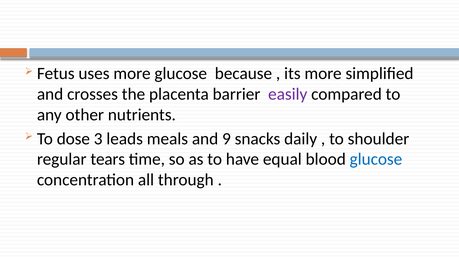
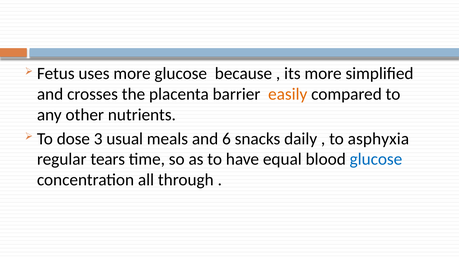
easily colour: purple -> orange
leads: leads -> usual
9: 9 -> 6
shoulder: shoulder -> asphyxia
